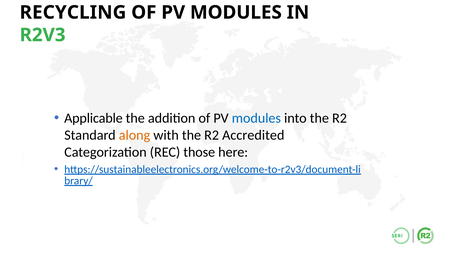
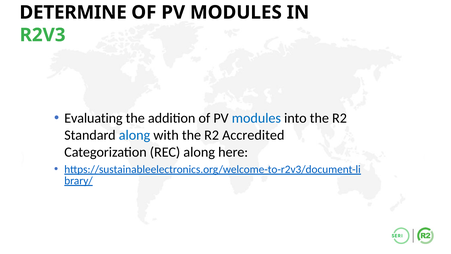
RECYCLING: RECYCLING -> DETERMINE
Applicable: Applicable -> Evaluating
along at (135, 135) colour: orange -> blue
REC those: those -> along
